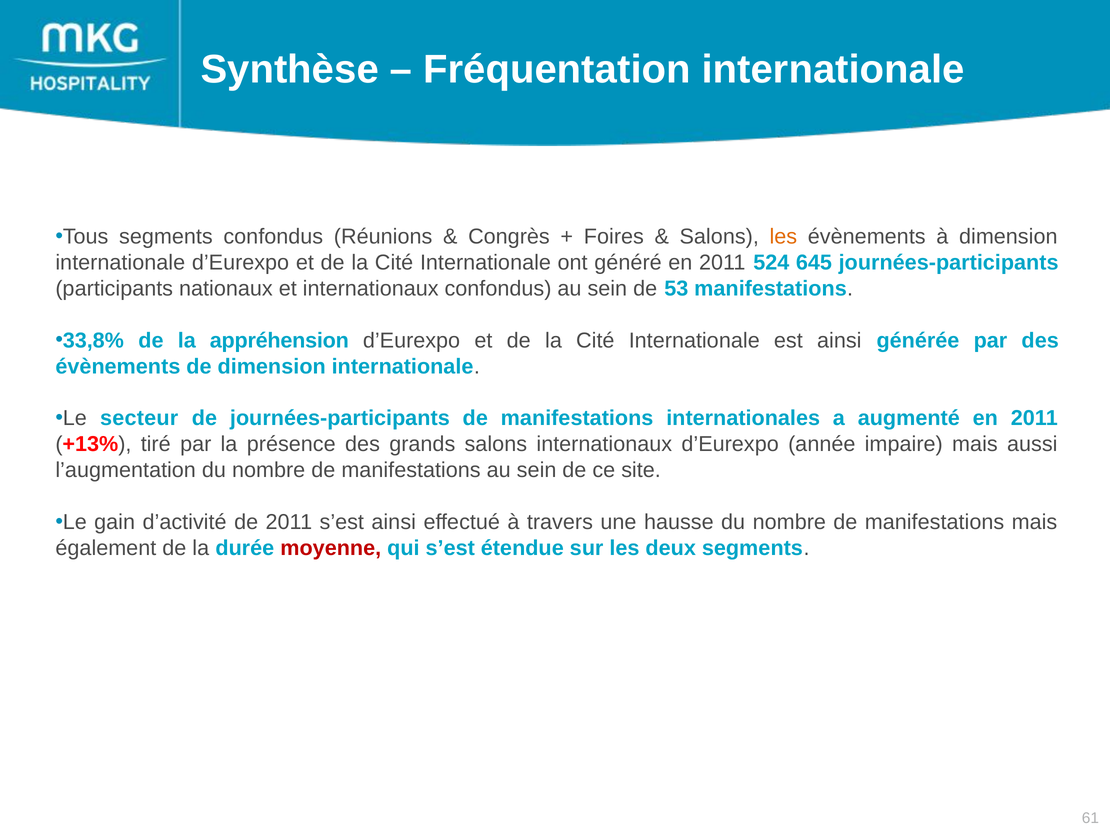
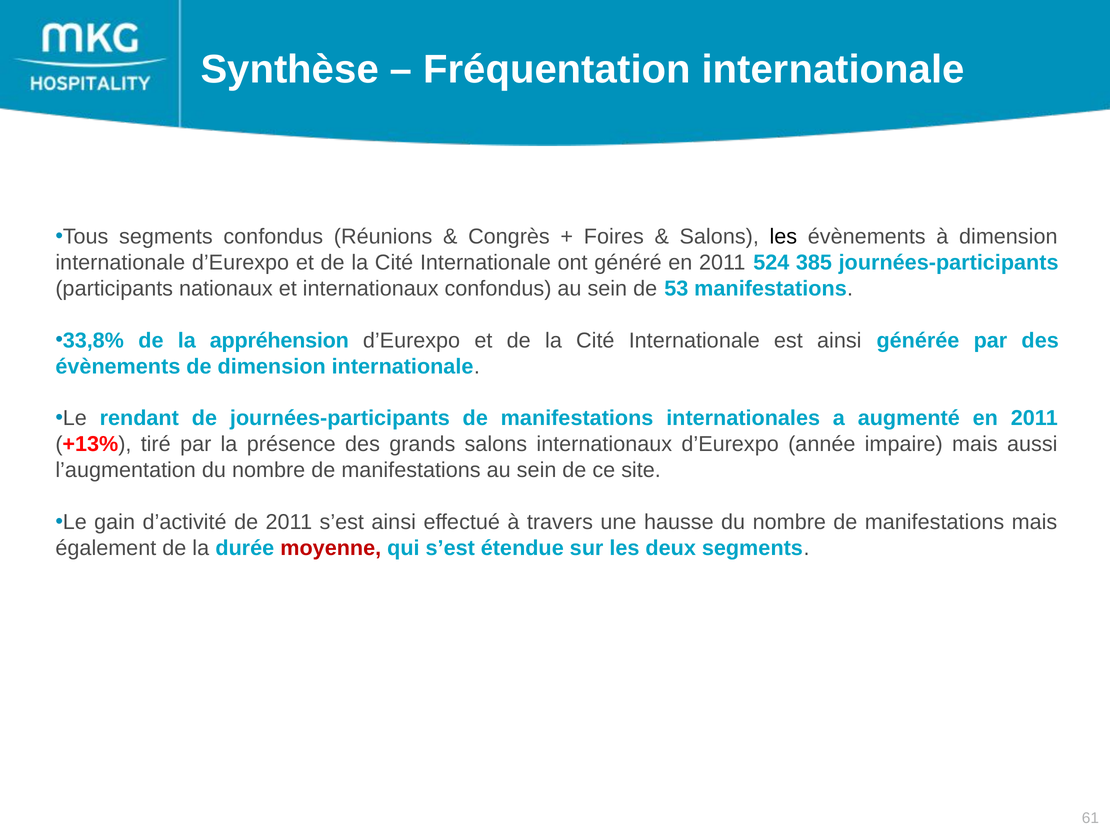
les at (783, 237) colour: orange -> black
645: 645 -> 385
secteur: secteur -> rendant
